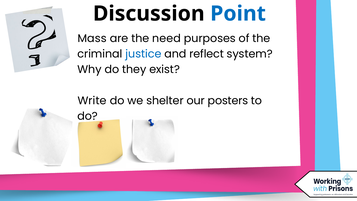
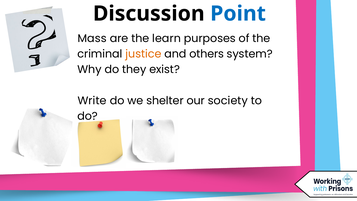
need: need -> learn
justice colour: blue -> orange
reflect: reflect -> others
posters: posters -> society
